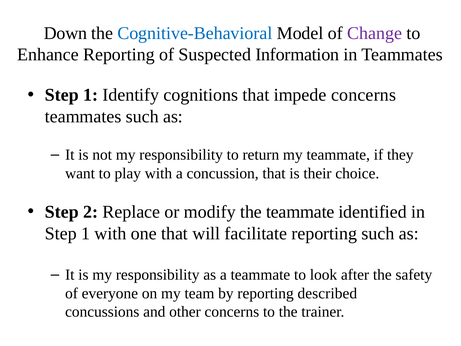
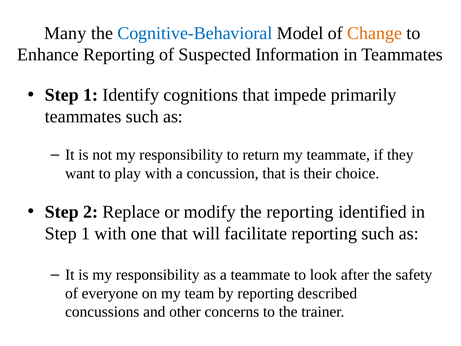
Down: Down -> Many
Change colour: purple -> orange
impede concerns: concerns -> primarily
the teammate: teammate -> reporting
